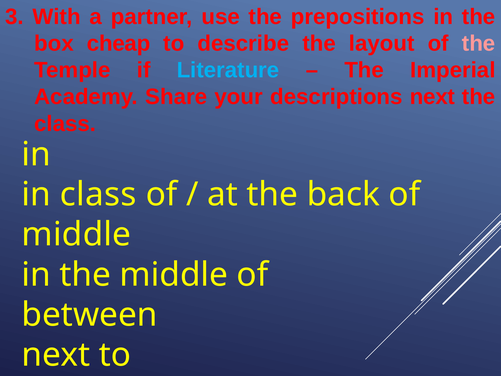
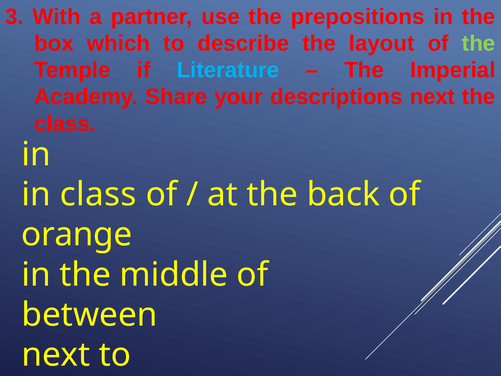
cheap: cheap -> which
the at (479, 43) colour: pink -> light green
middle at (76, 234): middle -> orange
